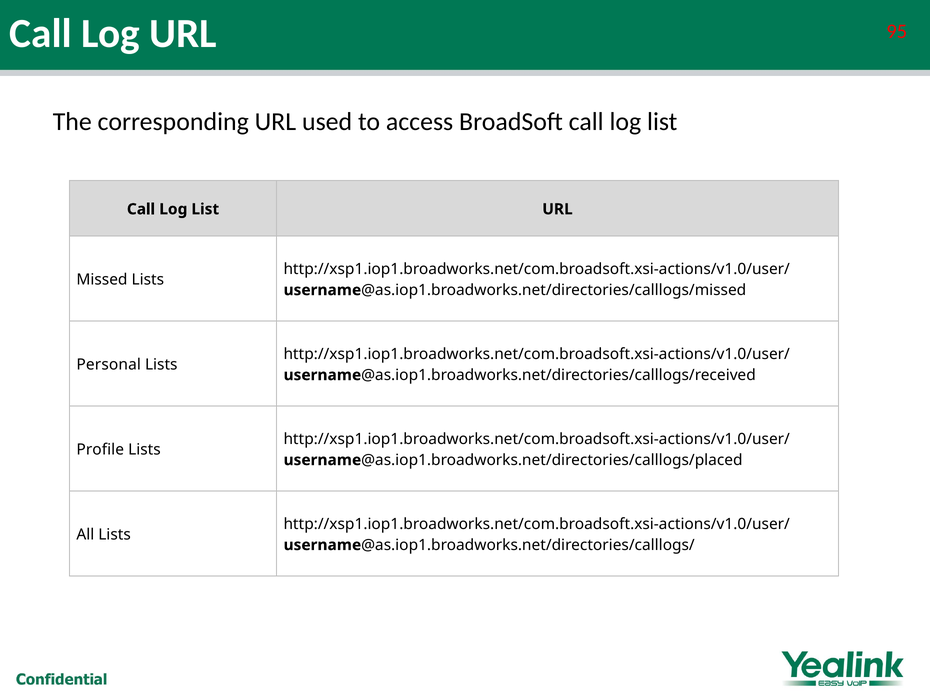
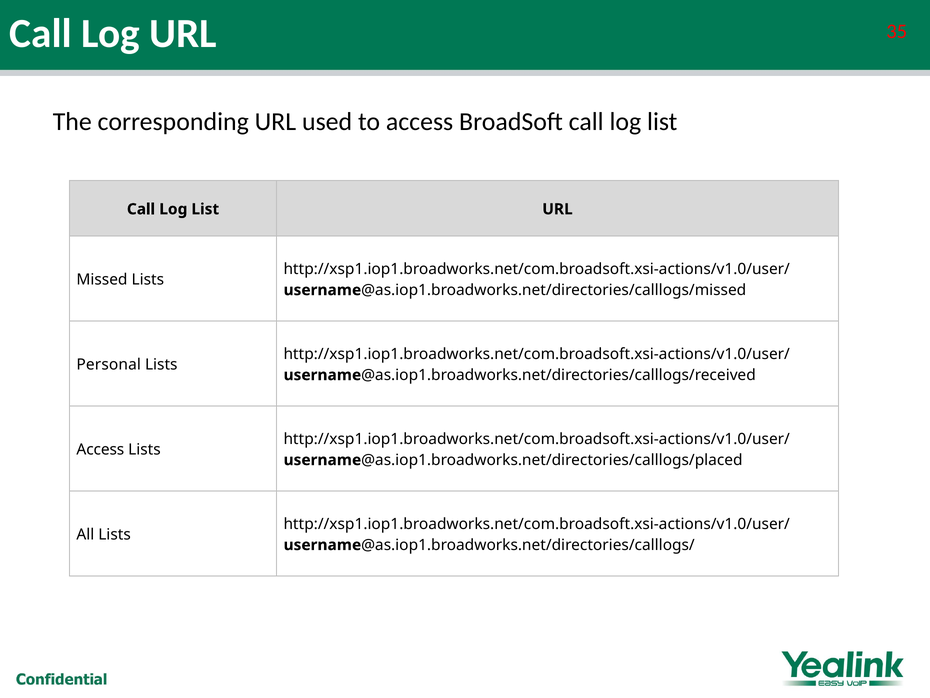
95: 95 -> 35
Profile at (100, 449): Profile -> Access
